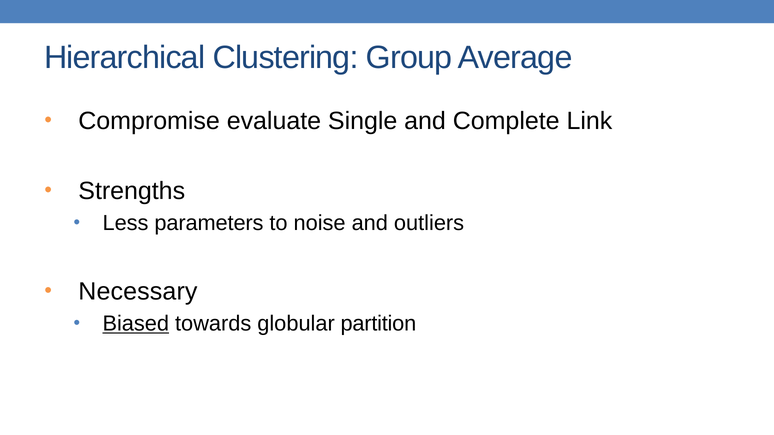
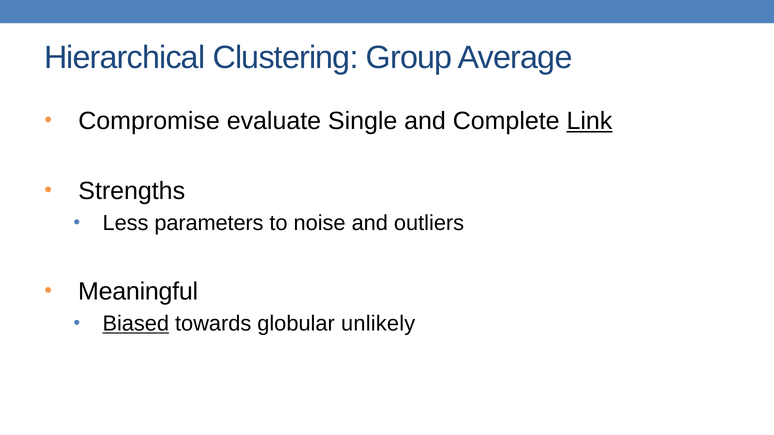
Link underline: none -> present
Necessary: Necessary -> Meaningful
partition: partition -> unlikely
